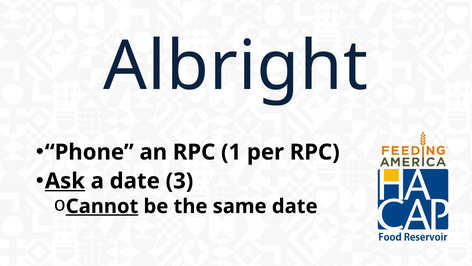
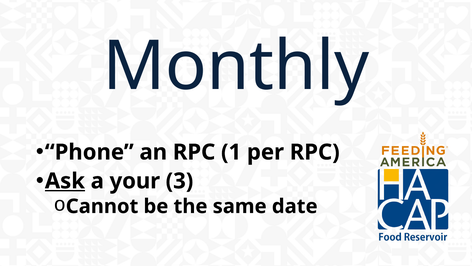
Albright: Albright -> Monthly
a date: date -> your
Cannot underline: present -> none
